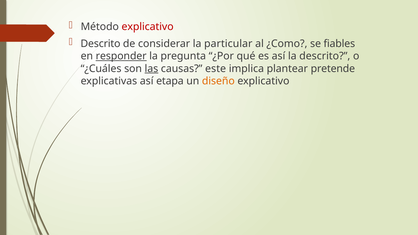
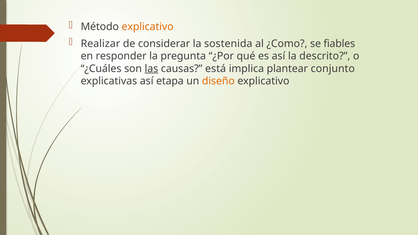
explicativo at (148, 27) colour: red -> orange
Descrito at (101, 44): Descrito -> Realizar
particular: particular -> sostenida
responder underline: present -> none
este: este -> está
pretende: pretende -> conjunto
